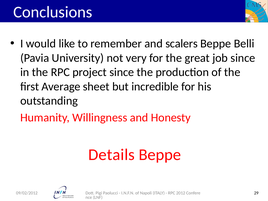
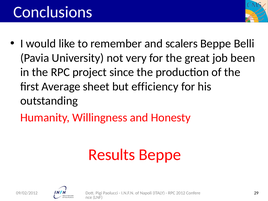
job since: since -> been
incredible: incredible -> efficiency
Details: Details -> Results
